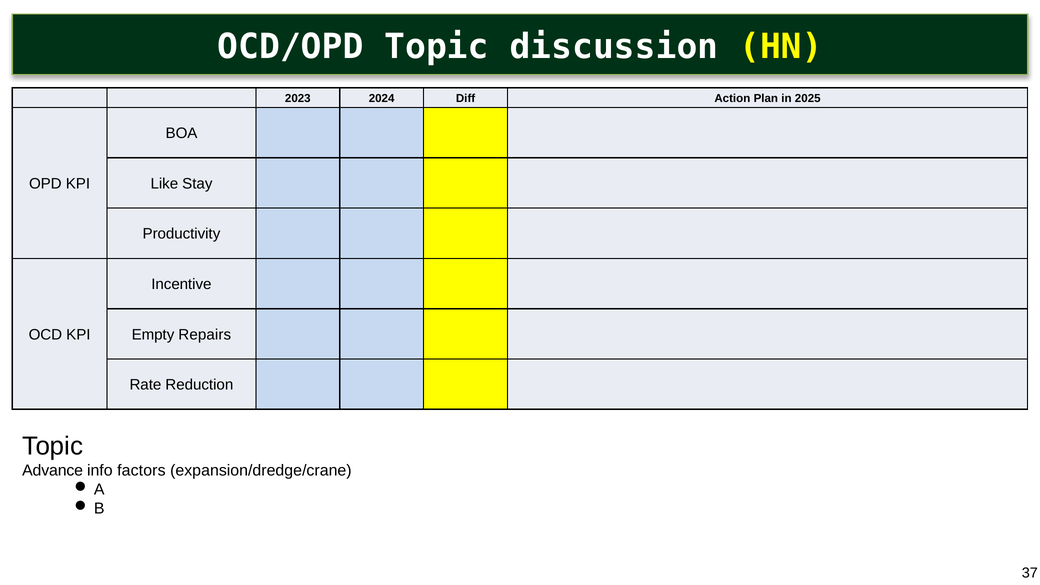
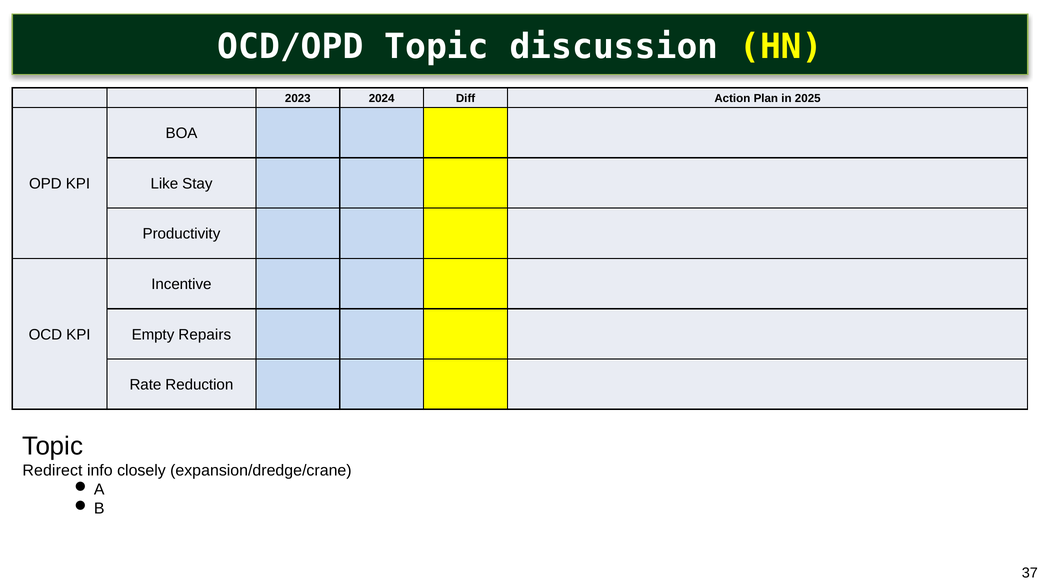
Advance: Advance -> Redirect
factors: factors -> closely
